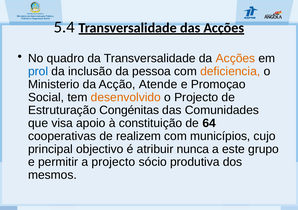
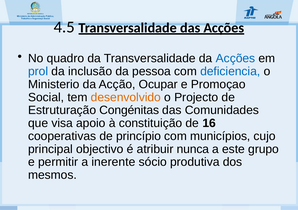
5.4: 5.4 -> 4.5
Acções at (235, 59) colour: orange -> blue
deficiencia colour: orange -> blue
Atende: Atende -> Ocupar
64: 64 -> 16
realizem: realizem -> princípio
a projecto: projecto -> inerente
